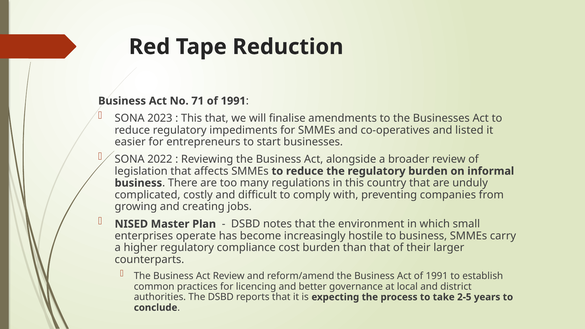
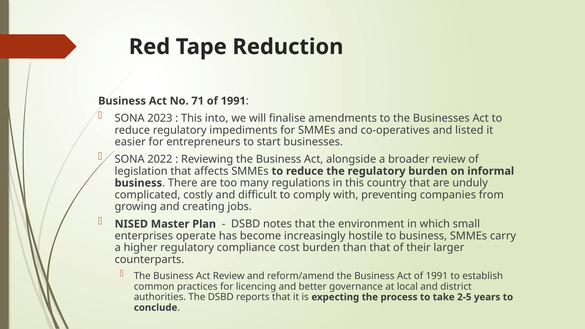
This that: that -> into
